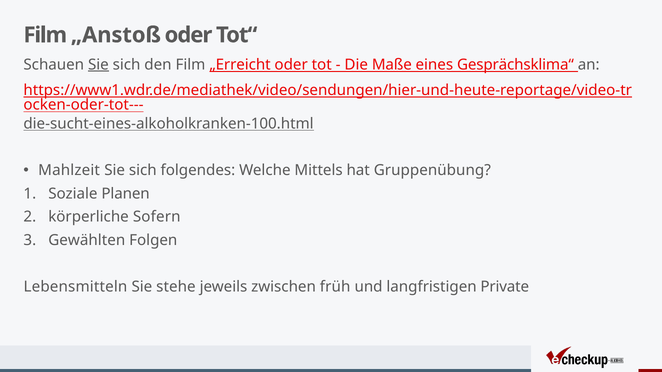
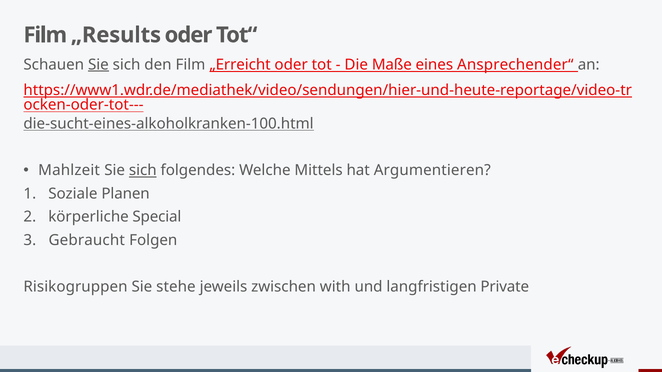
„Anstoß: „Anstoß -> „Results
Gesprächsklima“: Gesprächsklima“ -> Ansprechender“
sich at (143, 171) underline: none -> present
Gruppenübung: Gruppenübung -> Argumentieren
Sofern: Sofern -> Special
Gewählten: Gewählten -> Gebraucht
Lebensmitteln: Lebensmitteln -> Risikogruppen
früh: früh -> with
